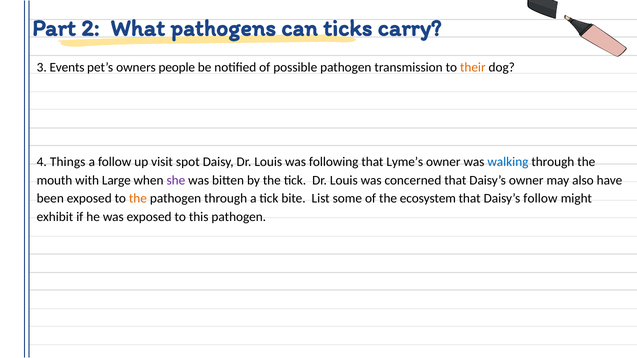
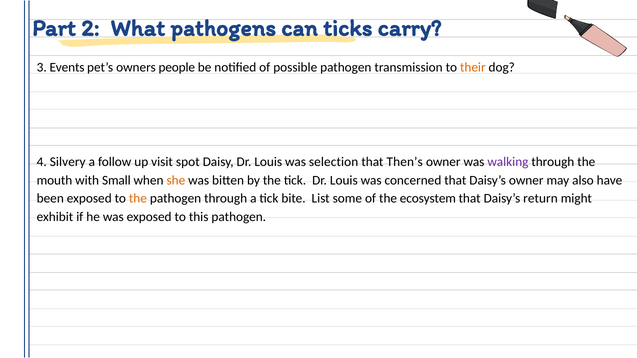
Things: Things -> Silvery
following: following -> selection
Lyme’s: Lyme’s -> Then’s
walking colour: blue -> purple
Large: Large -> Small
she colour: purple -> orange
Daisy’s follow: follow -> return
